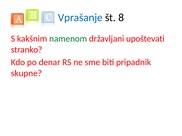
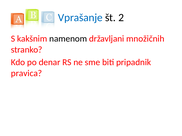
8: 8 -> 2
namenom colour: green -> black
upoštevati: upoštevati -> množičnih
skupne: skupne -> pravica
